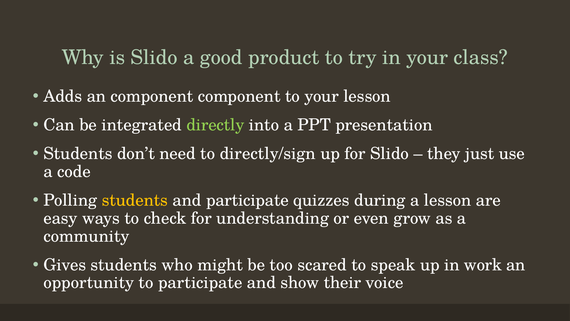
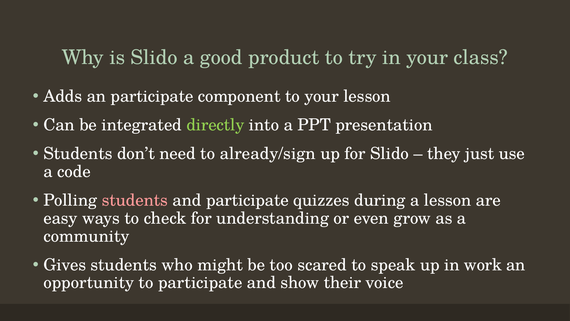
an component: component -> participate
directly/sign: directly/sign -> already/sign
students at (135, 200) colour: yellow -> pink
